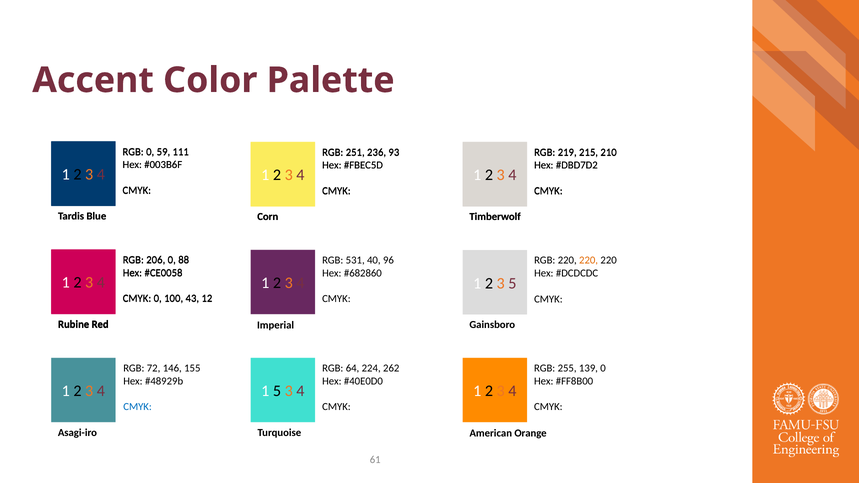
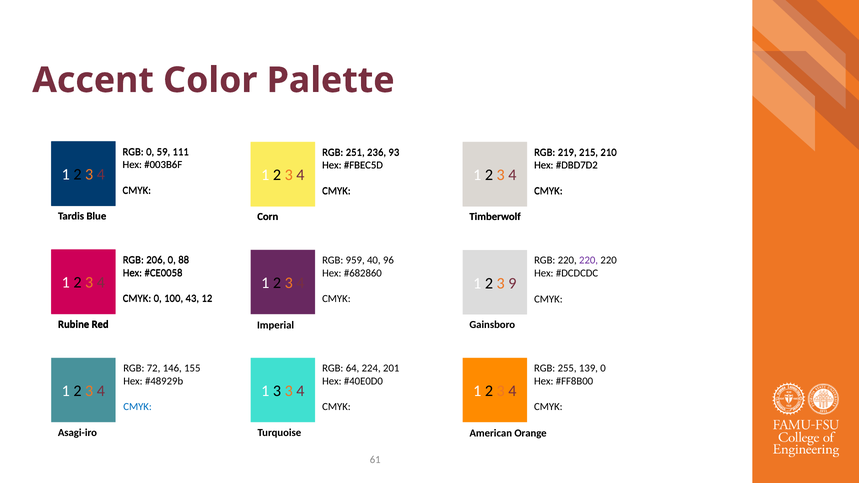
531: 531 -> 959
220 at (589, 260) colour: orange -> purple
3 5: 5 -> 9
262: 262 -> 201
1 5: 5 -> 3
